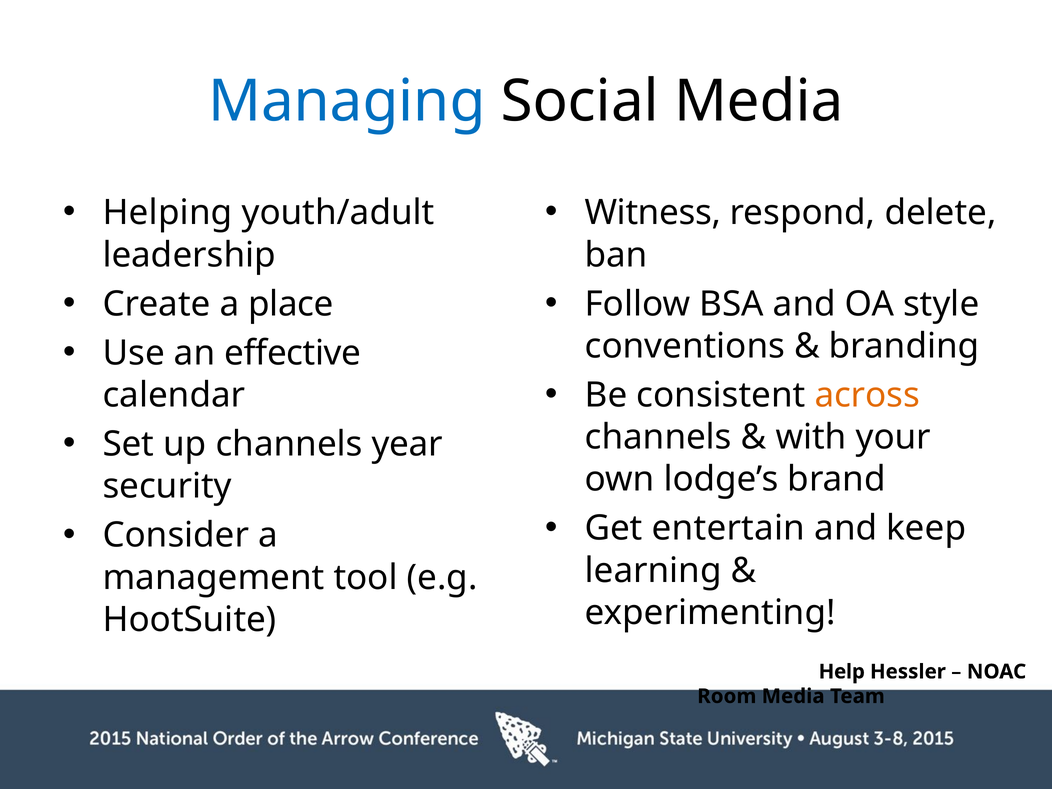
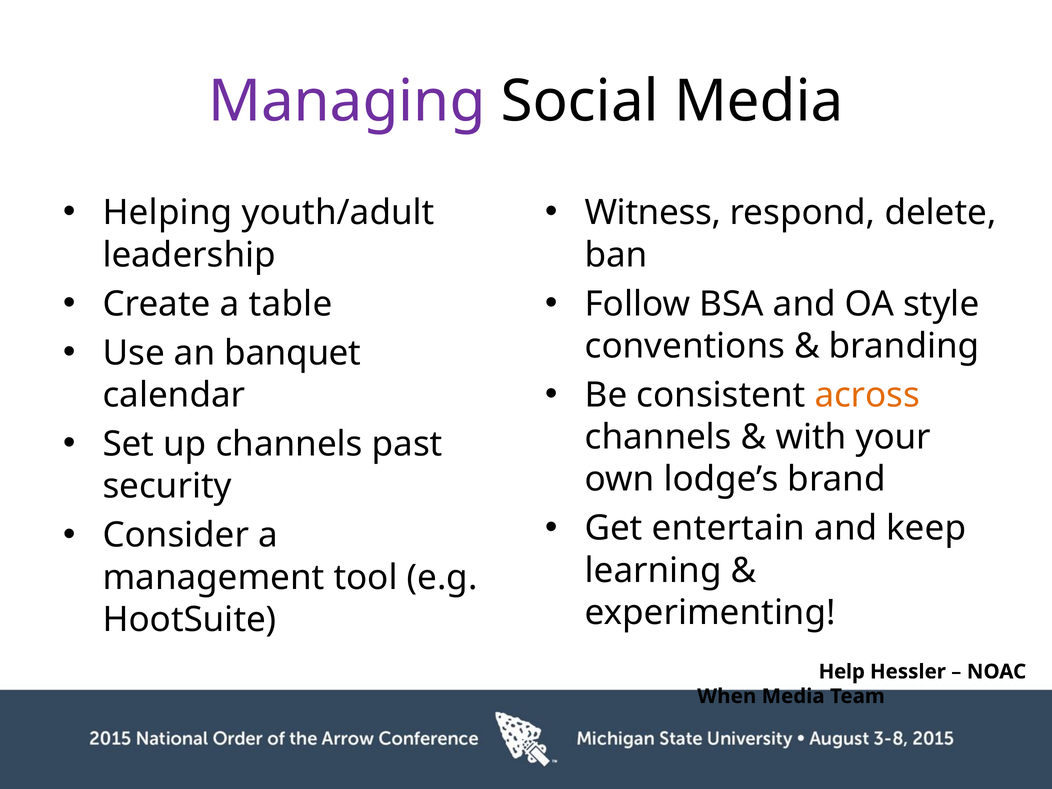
Managing colour: blue -> purple
place: place -> table
effective: effective -> banquet
year: year -> past
Room: Room -> When
